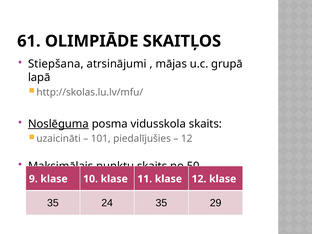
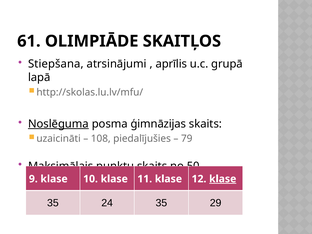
mājas: mājas -> aprīlis
vidusskola: vidusskola -> ģimnāzijas
101: 101 -> 108
12 at (187, 139): 12 -> 79
klase at (223, 179) underline: none -> present
